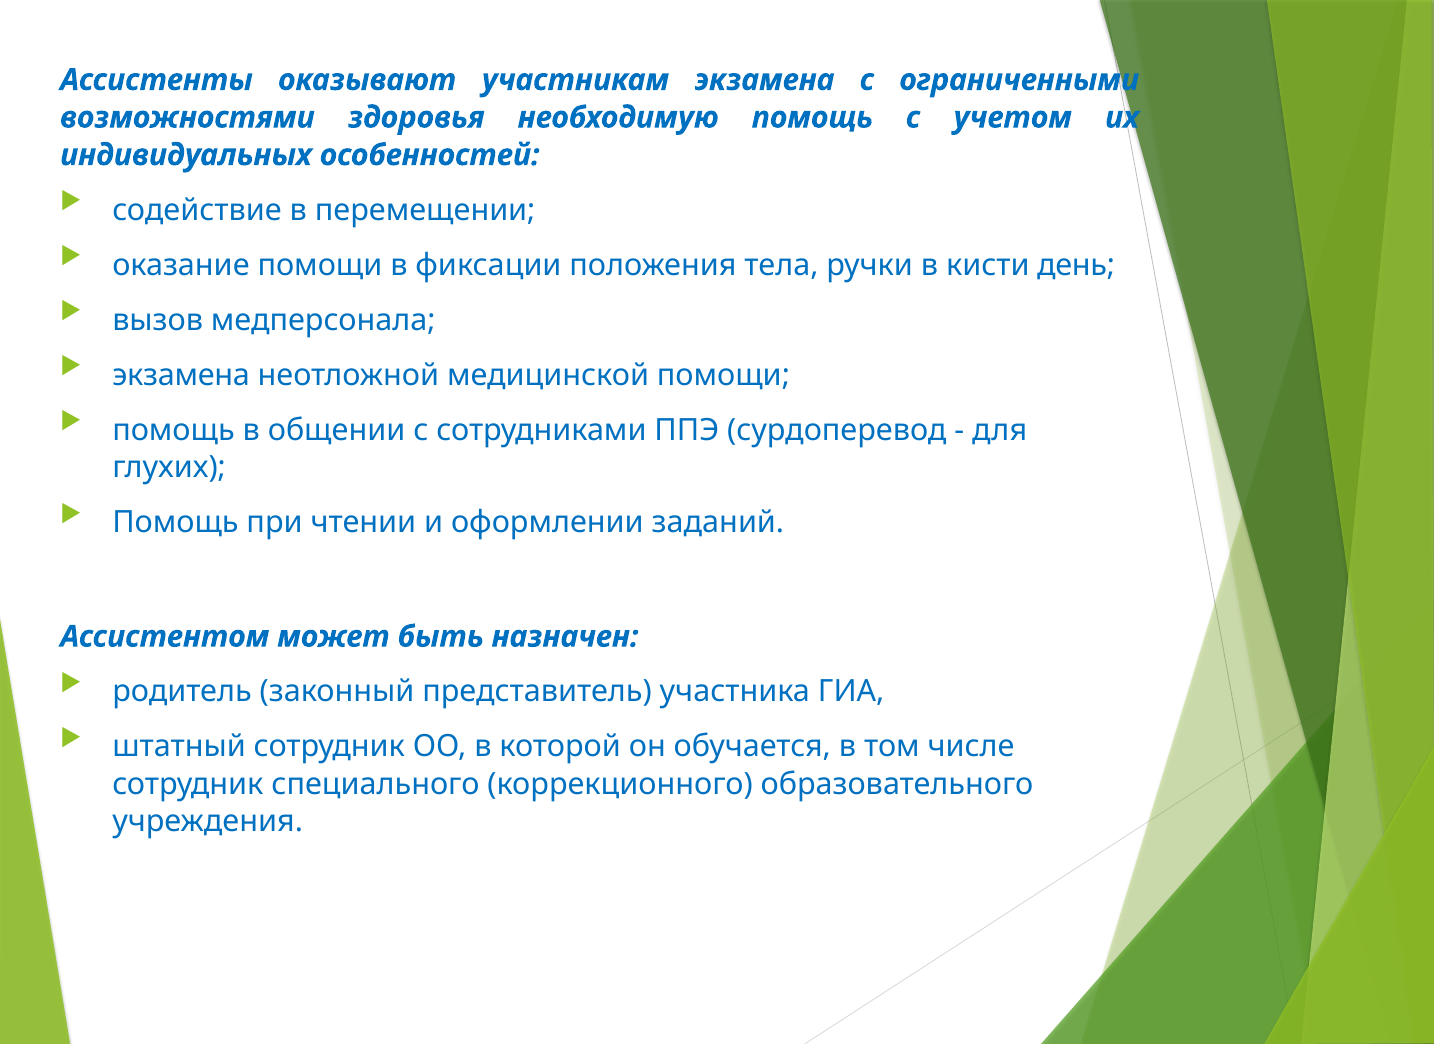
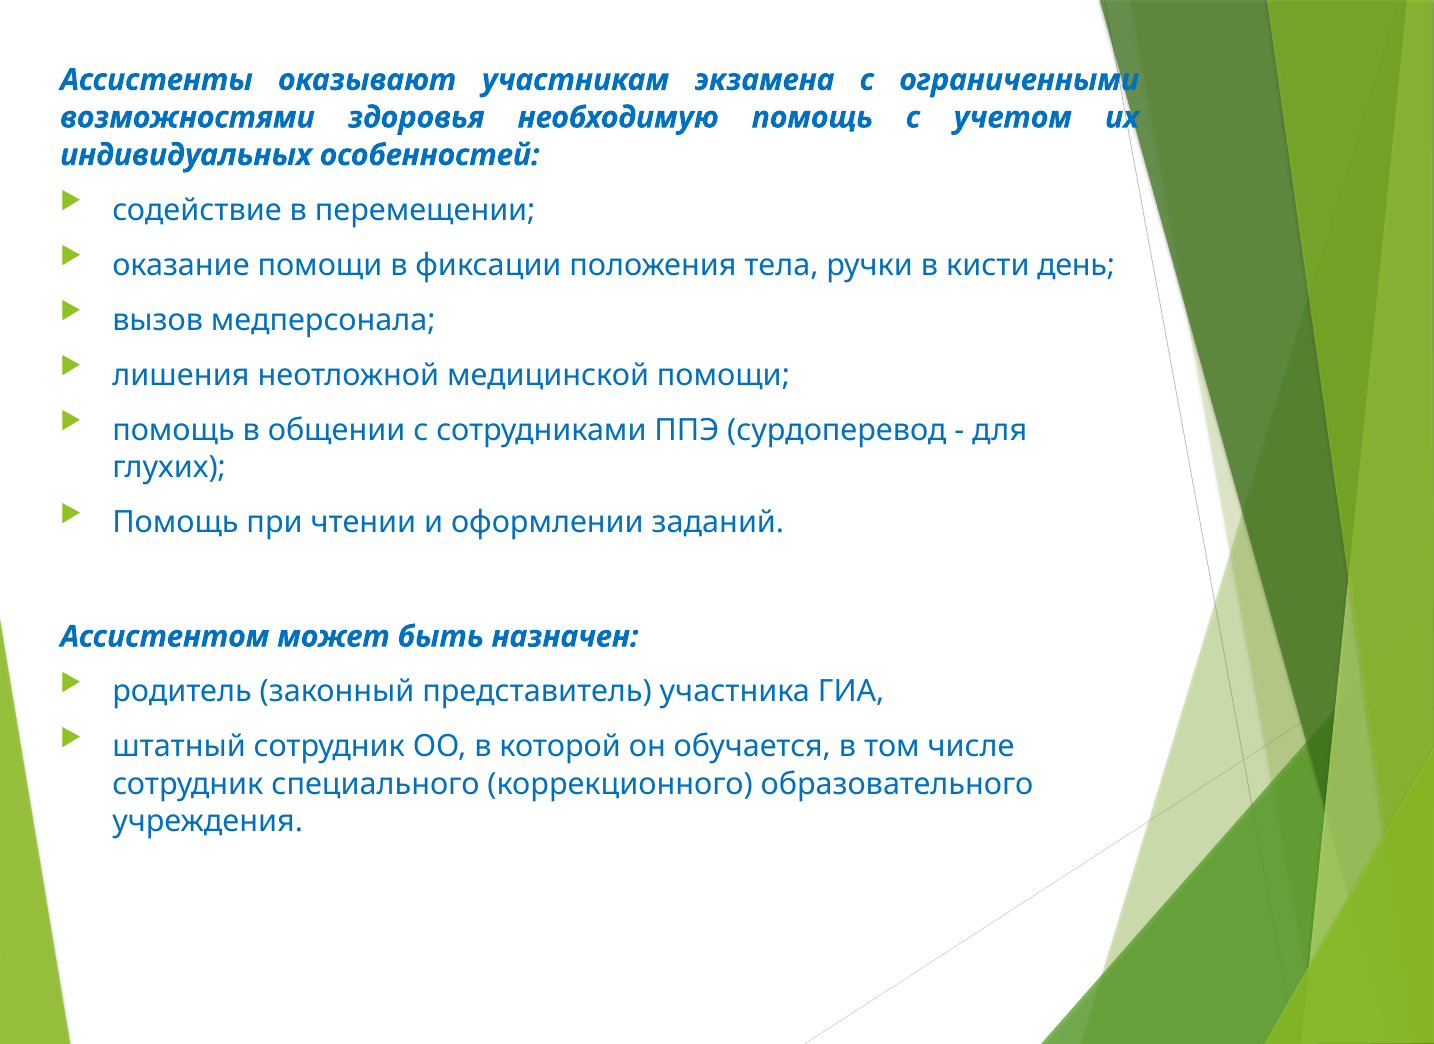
экзамена at (181, 375): экзамена -> лишения
